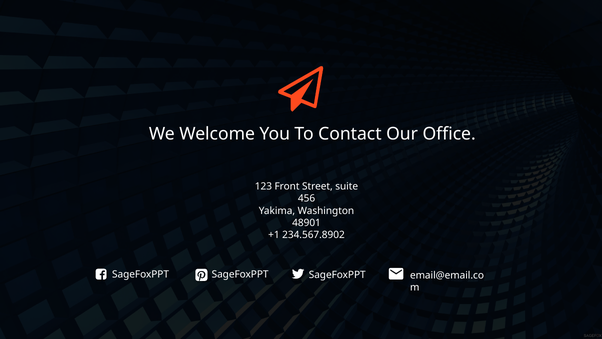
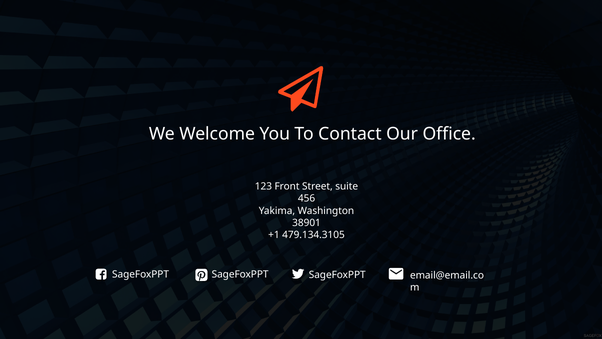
48901: 48901 -> 38901
234.567.8902: 234.567.8902 -> 479.134.3105
